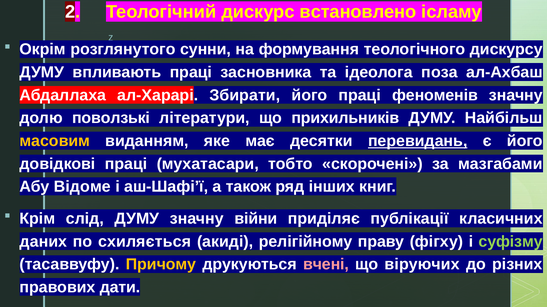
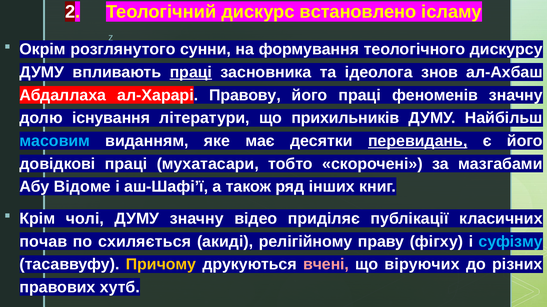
праці at (191, 72) underline: none -> present
поза: поза -> знов
Збирати: Збирати -> Правову
поволзькі: поволзькі -> існування
масовим colour: yellow -> light blue
слід: слід -> чолі
війни: війни -> відео
даних: даних -> почав
суфізму colour: light green -> light blue
дати: дати -> хутб
